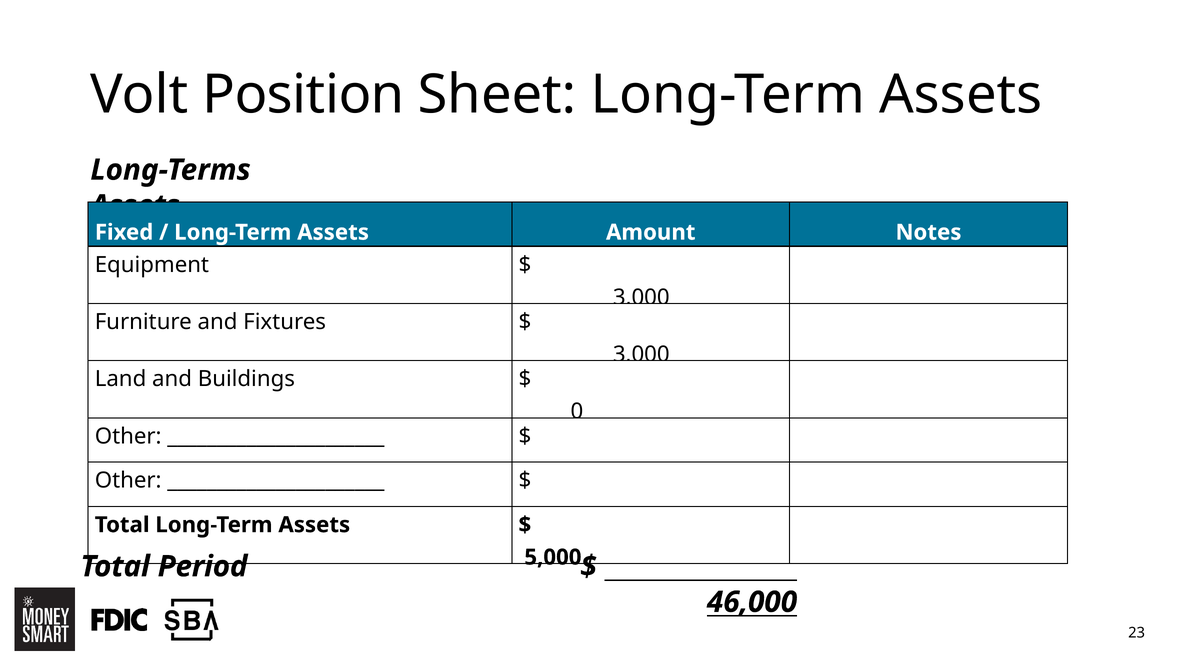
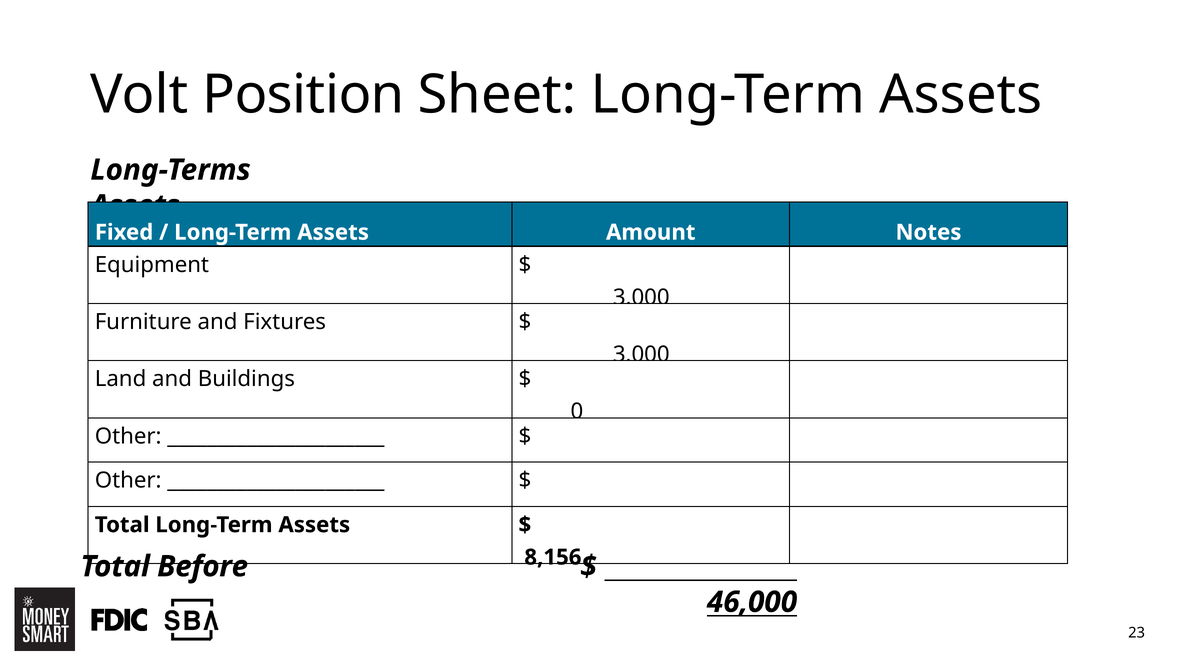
5,000: 5,000 -> 8,156
Period: Period -> Before
